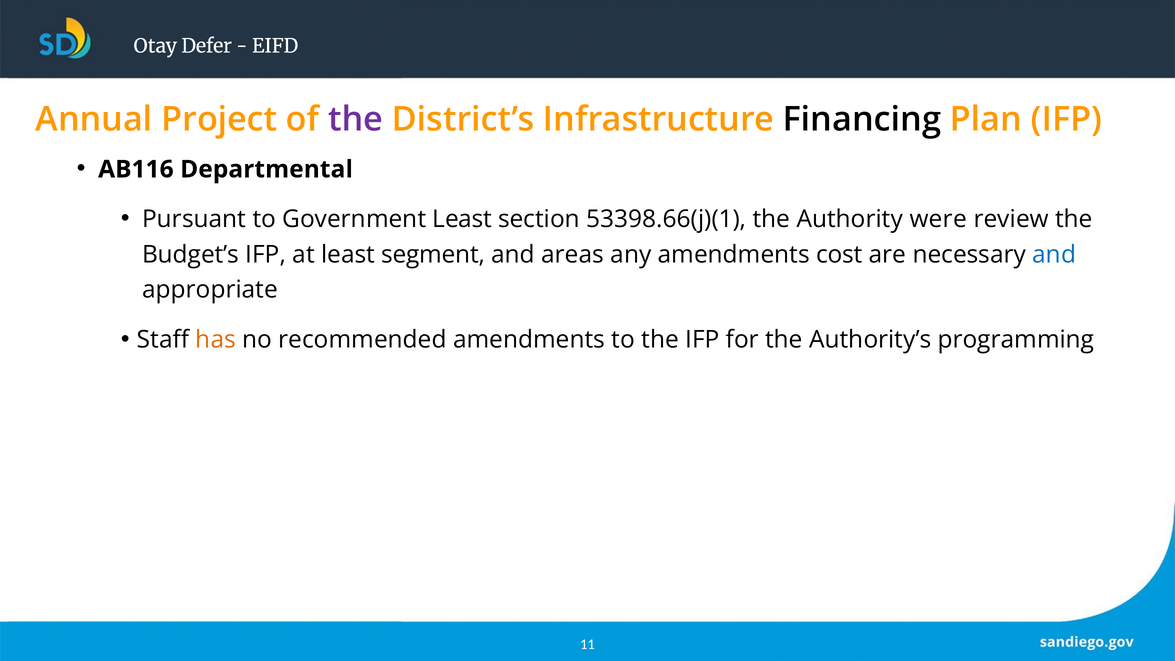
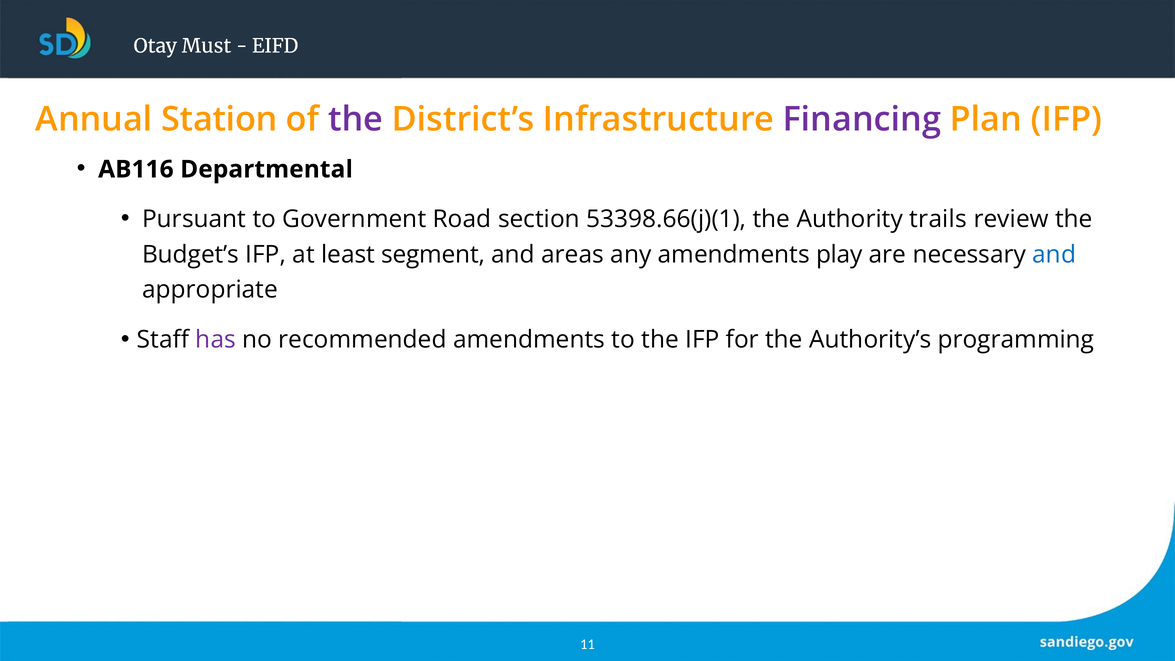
Defer: Defer -> Must
Project: Project -> Station
Financing colour: black -> purple
Government Least: Least -> Road
were: were -> trails
cost: cost -> play
has colour: orange -> purple
